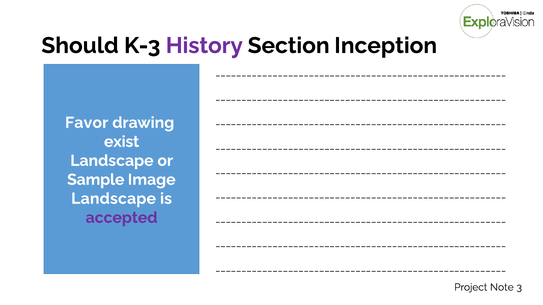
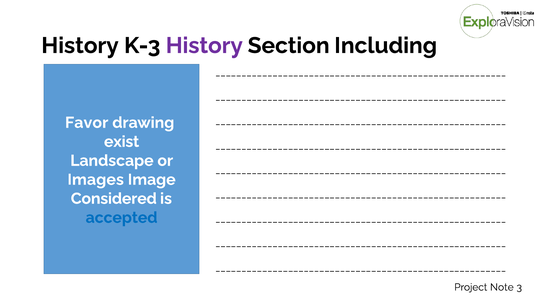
Should at (80, 46): Should -> History
Inception: Inception -> Including
Sample: Sample -> Images
Landscape at (114, 199): Landscape -> Considered
accepted colour: purple -> blue
